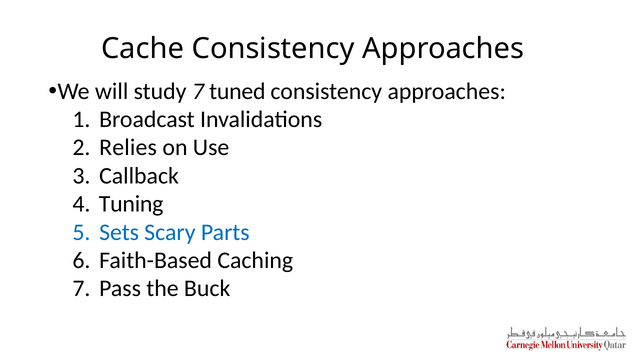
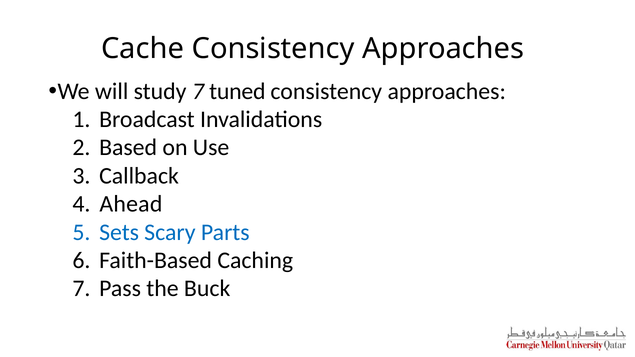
Relies: Relies -> Based
Tuning: Tuning -> Ahead
